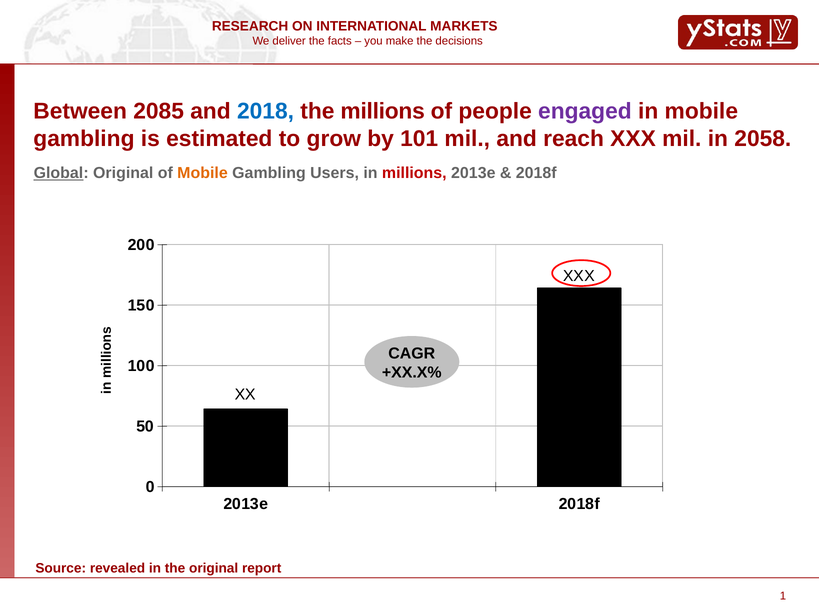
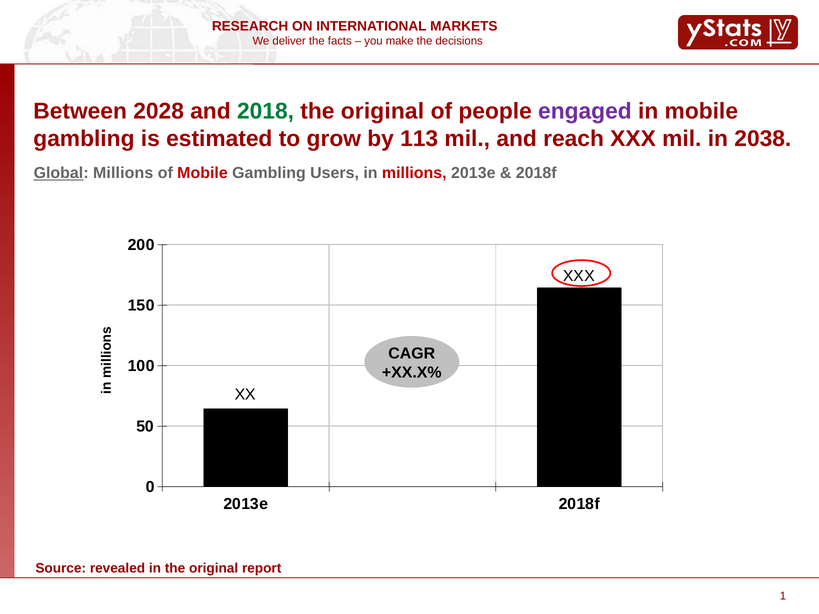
2085: 2085 -> 2028
2018 colour: blue -> green
millions at (383, 111): millions -> original
101: 101 -> 113
2058: 2058 -> 2038
Global Original: Original -> Millions
Mobile at (202, 173) colour: orange -> red
